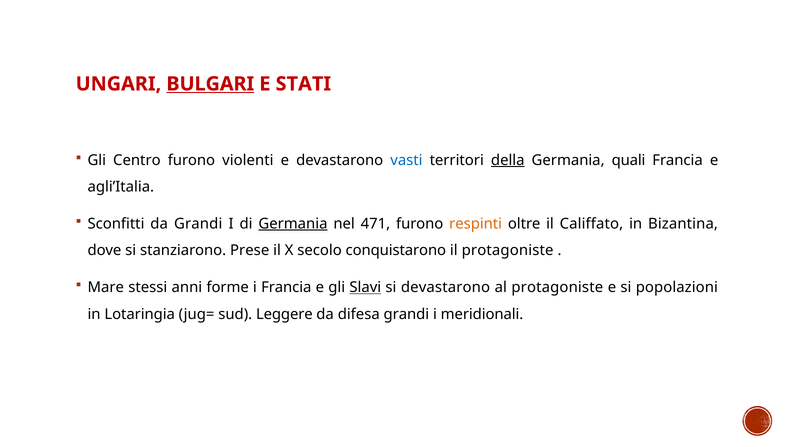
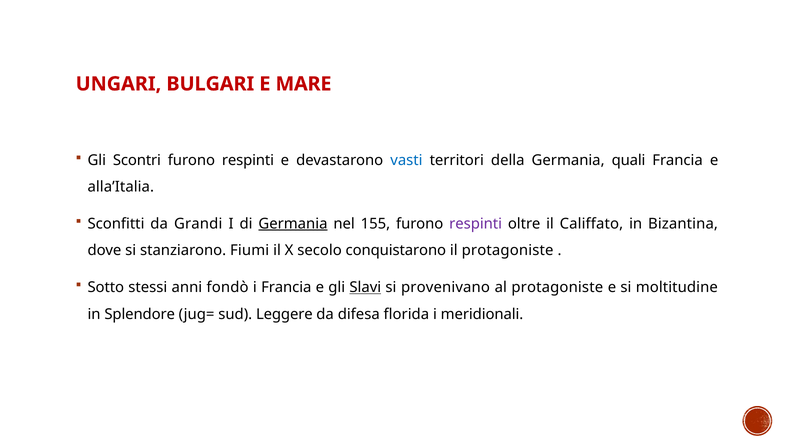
BULGARI underline: present -> none
STATI: STATI -> MARE
Centro: Centro -> Scontri
violenti at (248, 160): violenti -> respinti
della underline: present -> none
agli’Italia: agli’Italia -> alla’Italia
471: 471 -> 155
respinti at (476, 224) colour: orange -> purple
Prese: Prese -> Fiumi
Mare: Mare -> Sotto
forme: forme -> fondò
si devastarono: devastarono -> provenivano
popolazioni: popolazioni -> moltitudine
Lotaringia: Lotaringia -> Splendore
difesa grandi: grandi -> florida
